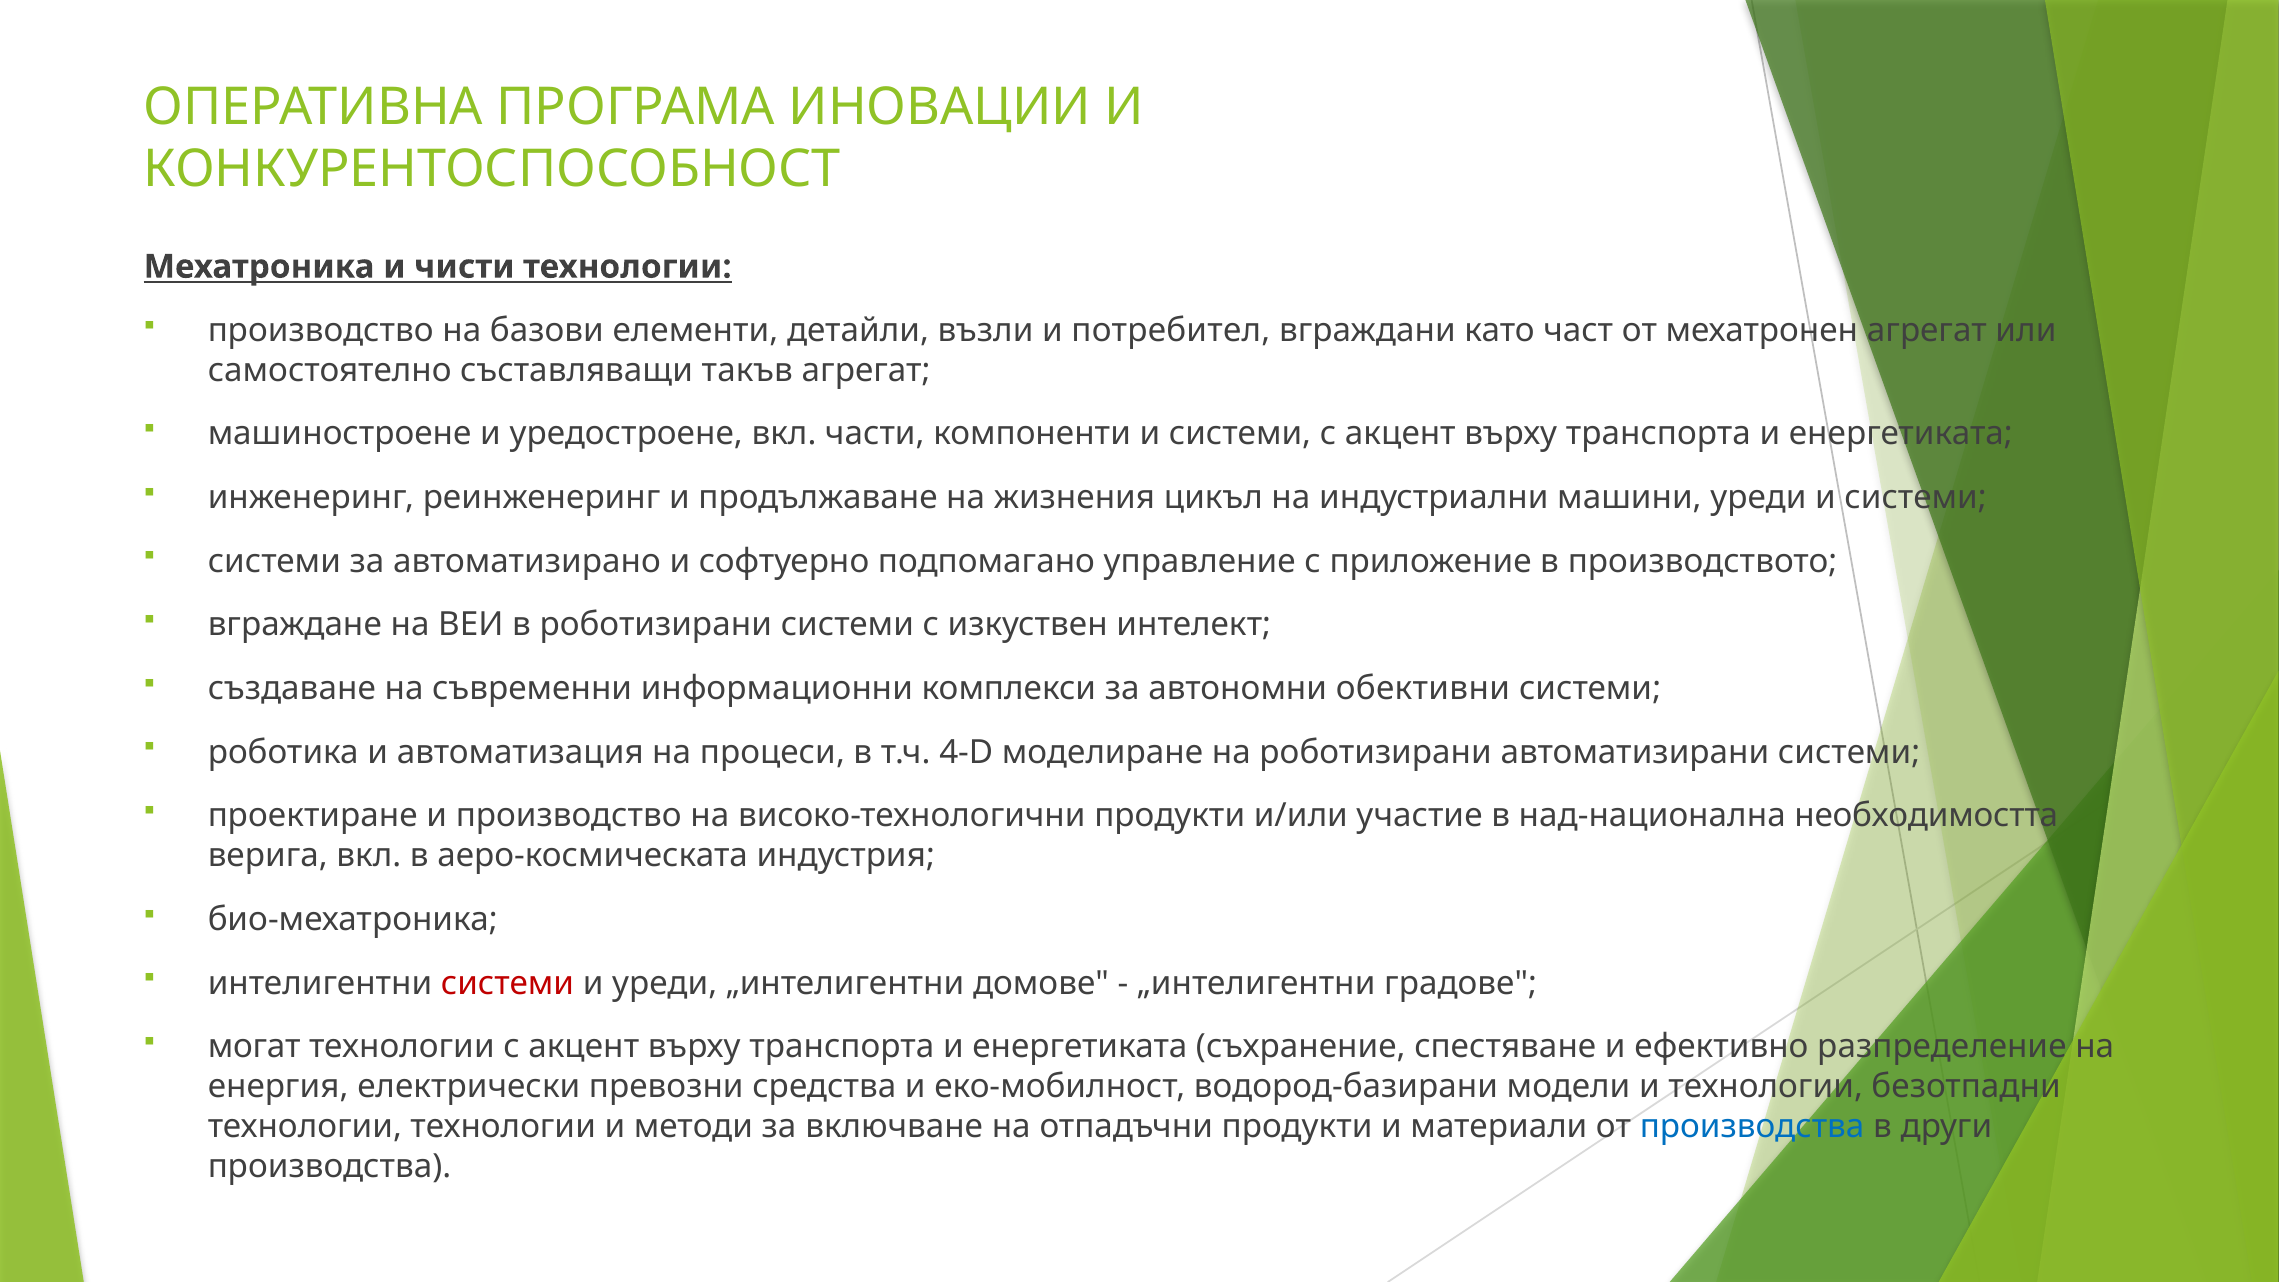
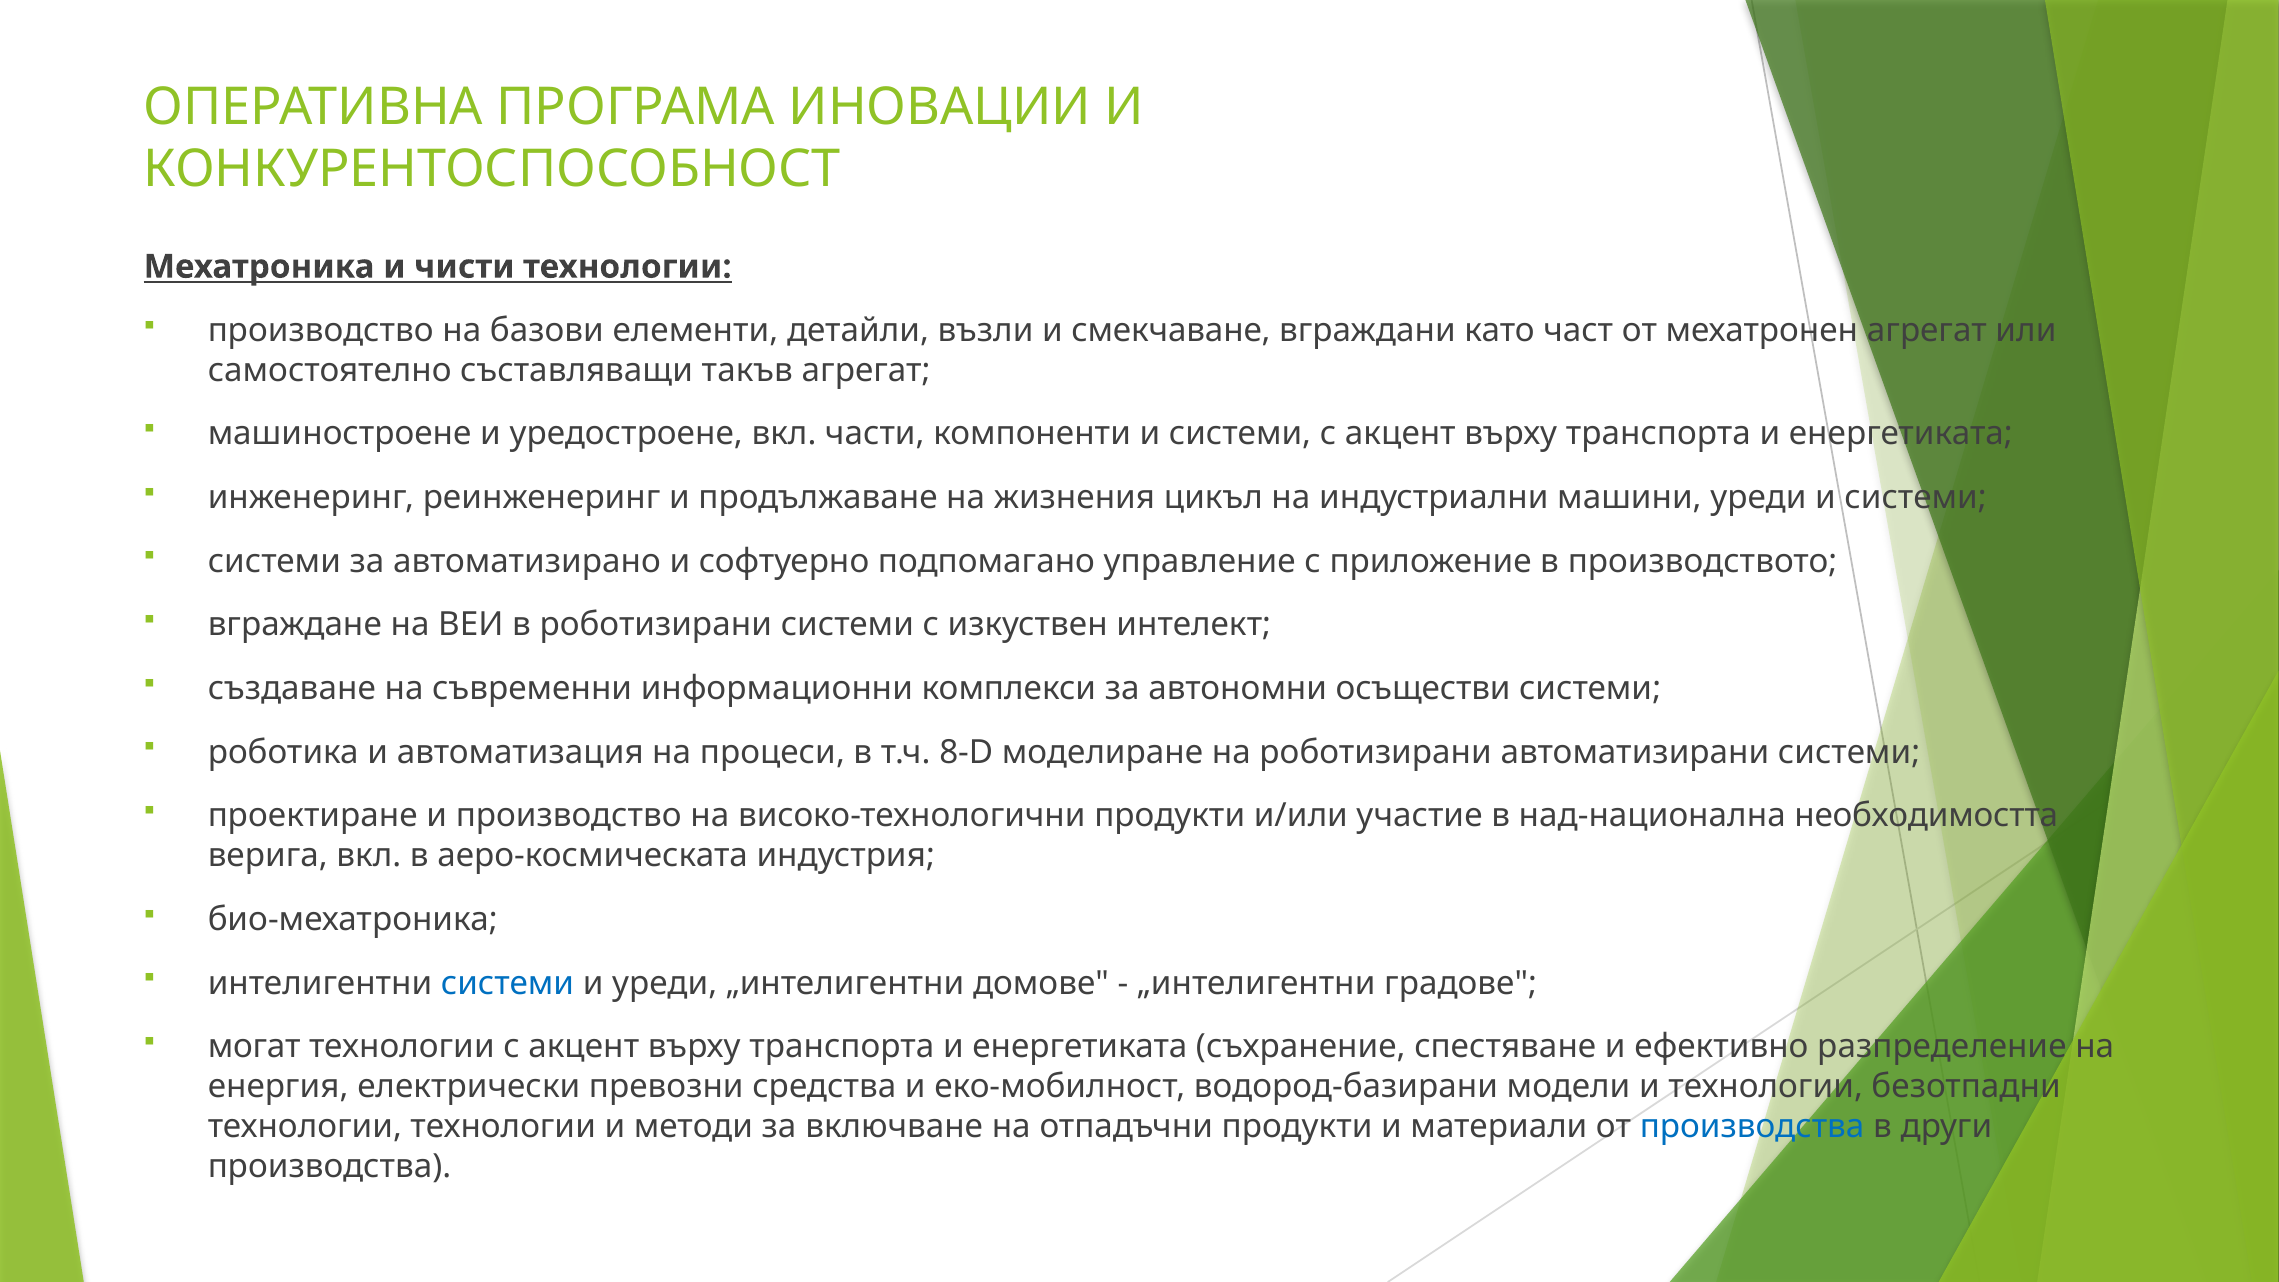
потребител: потребител -> смекчаване
обективни: обективни -> осъществи
4-D: 4-D -> 8-D
системи at (508, 983) colour: red -> blue
